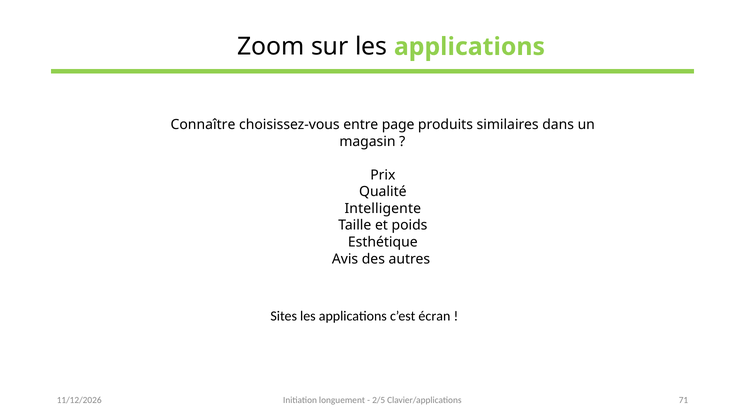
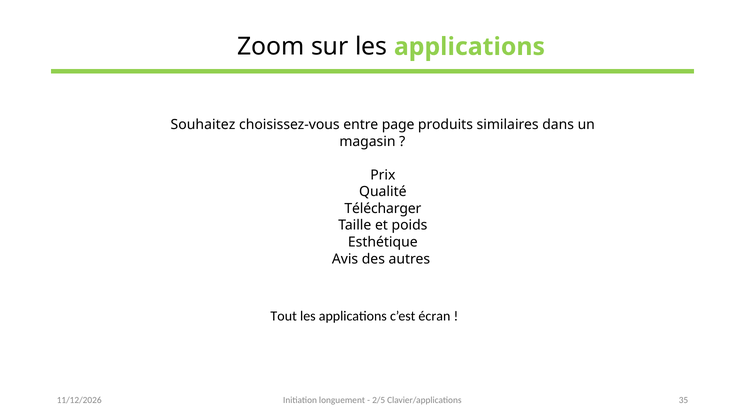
Connaître: Connaître -> Souhaitez
Intelligente: Intelligente -> Télécharger
Sites: Sites -> Tout
71: 71 -> 35
